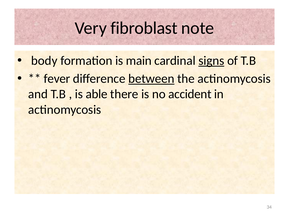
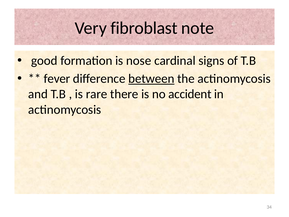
body: body -> good
main: main -> nose
signs underline: present -> none
able: able -> rare
